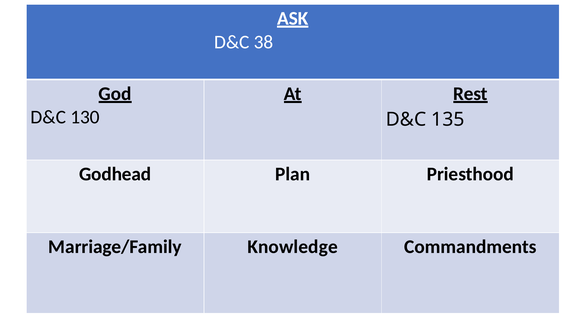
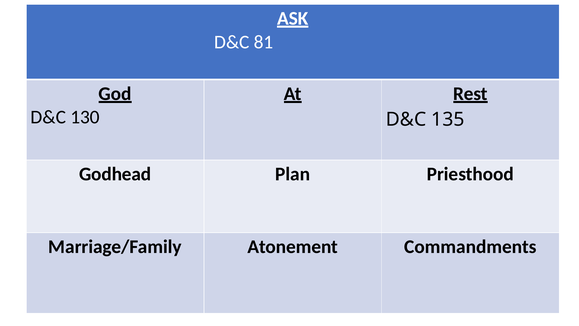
38: 38 -> 81
Knowledge: Knowledge -> Atonement
